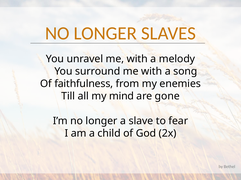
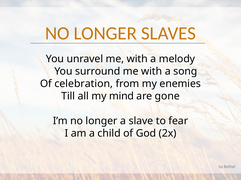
faithfulness: faithfulness -> celebration
